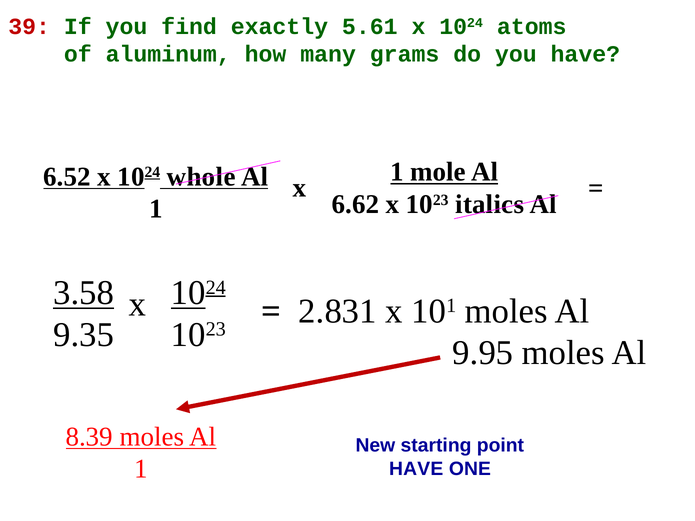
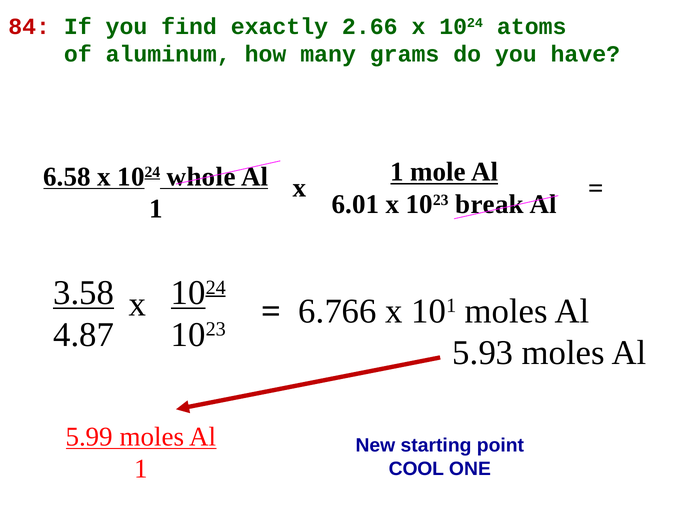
39: 39 -> 84
5.61: 5.61 -> 2.66
6.52: 6.52 -> 6.58
6.62: 6.62 -> 6.01
italics: italics -> break
2.831: 2.831 -> 6.766
9.35: 9.35 -> 4.87
9.95: 9.95 -> 5.93
8.39: 8.39 -> 5.99
HAVE at (416, 469): HAVE -> COOL
